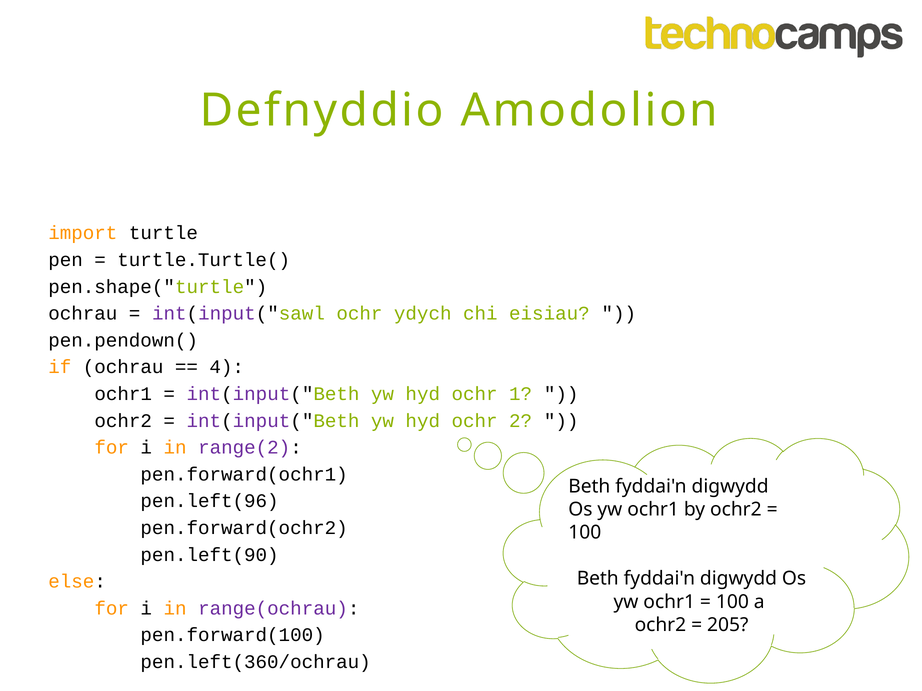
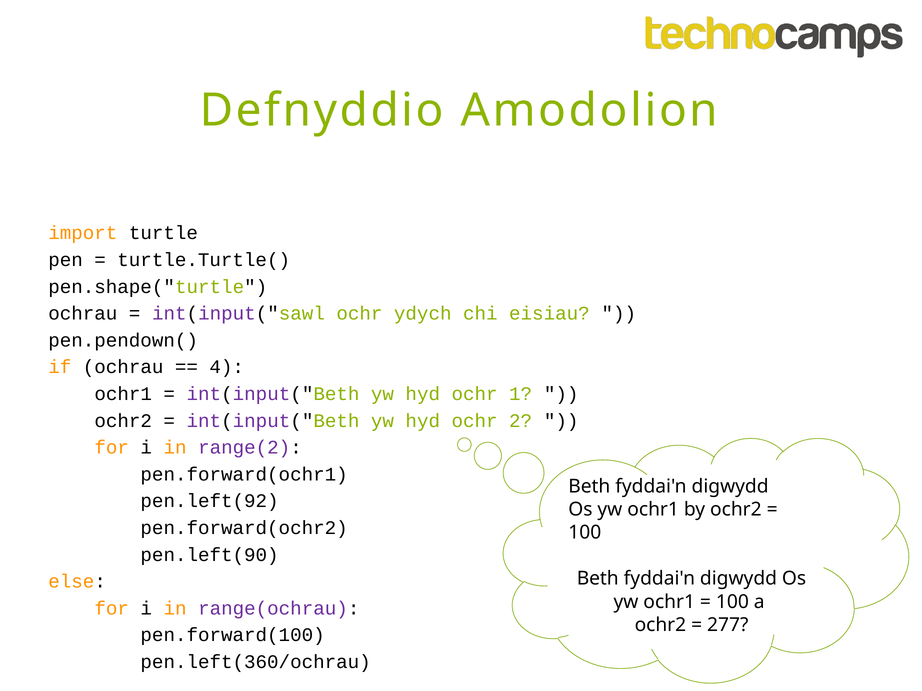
pen.left(96: pen.left(96 -> pen.left(92
205: 205 -> 277
